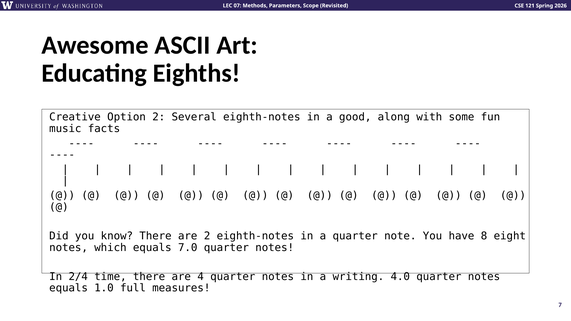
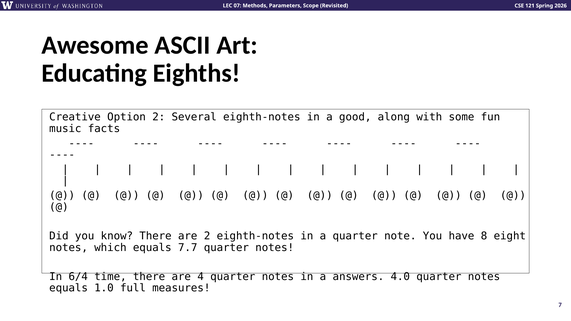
7.0: 7.0 -> 7.7
2/4: 2/4 -> 6/4
writing: writing -> answers
